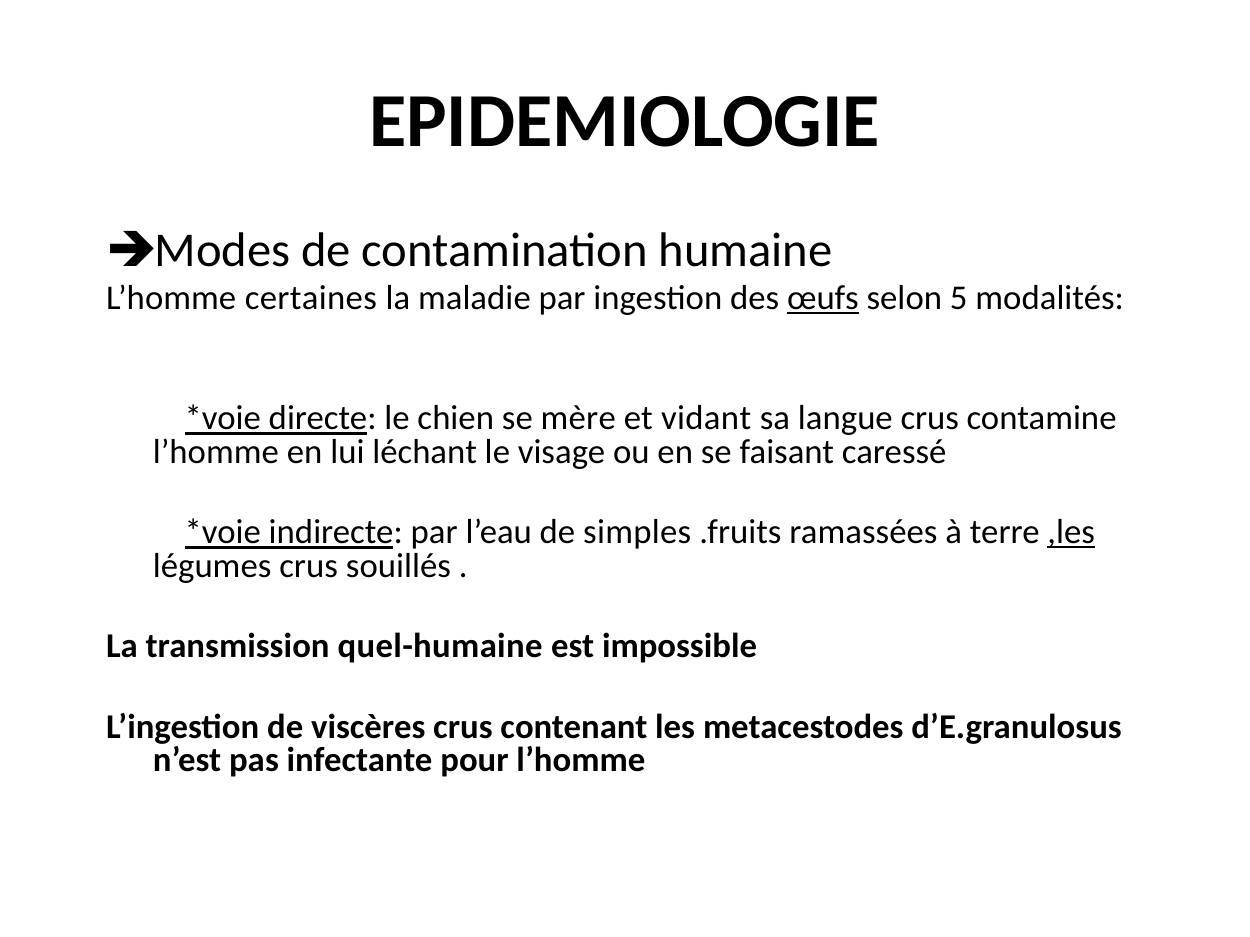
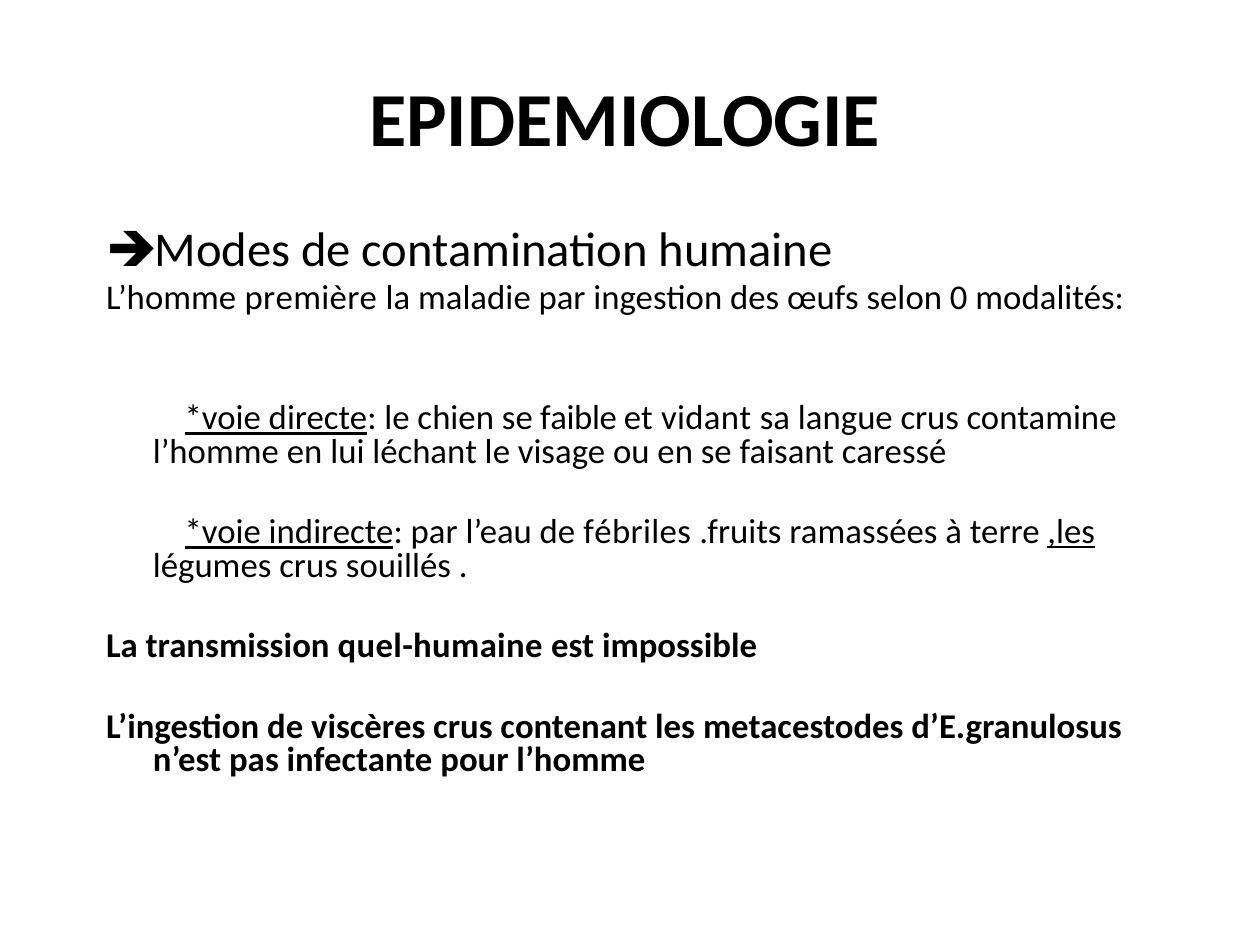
certaines: certaines -> première
œufs underline: present -> none
5: 5 -> 0
mère: mère -> faible
simples: simples -> fébriles
